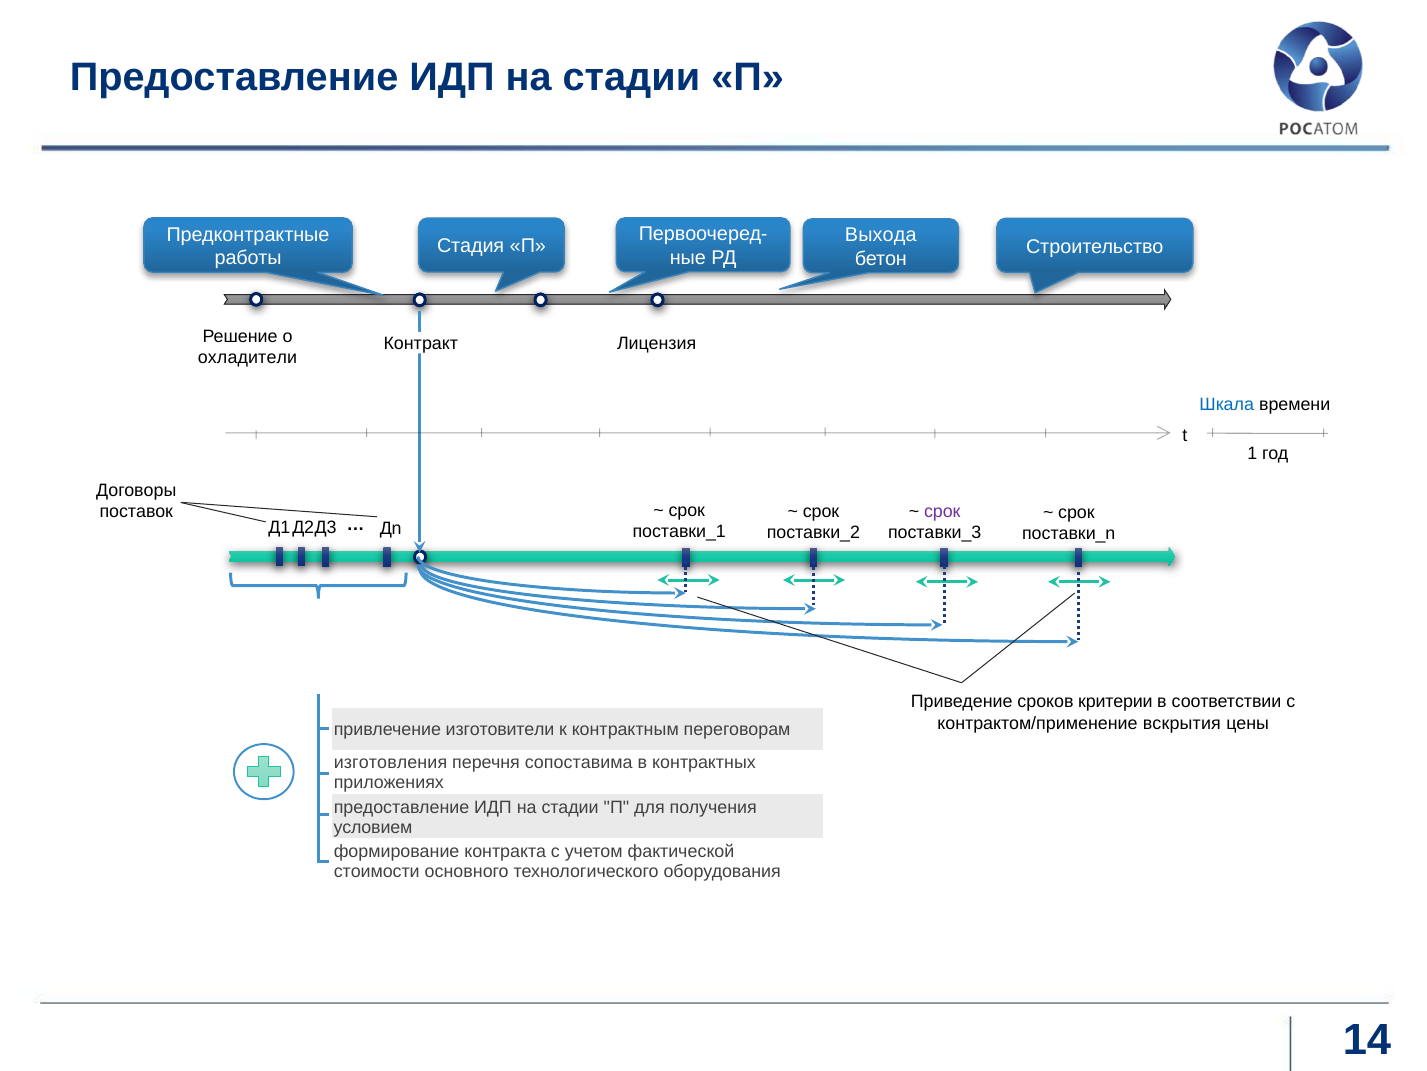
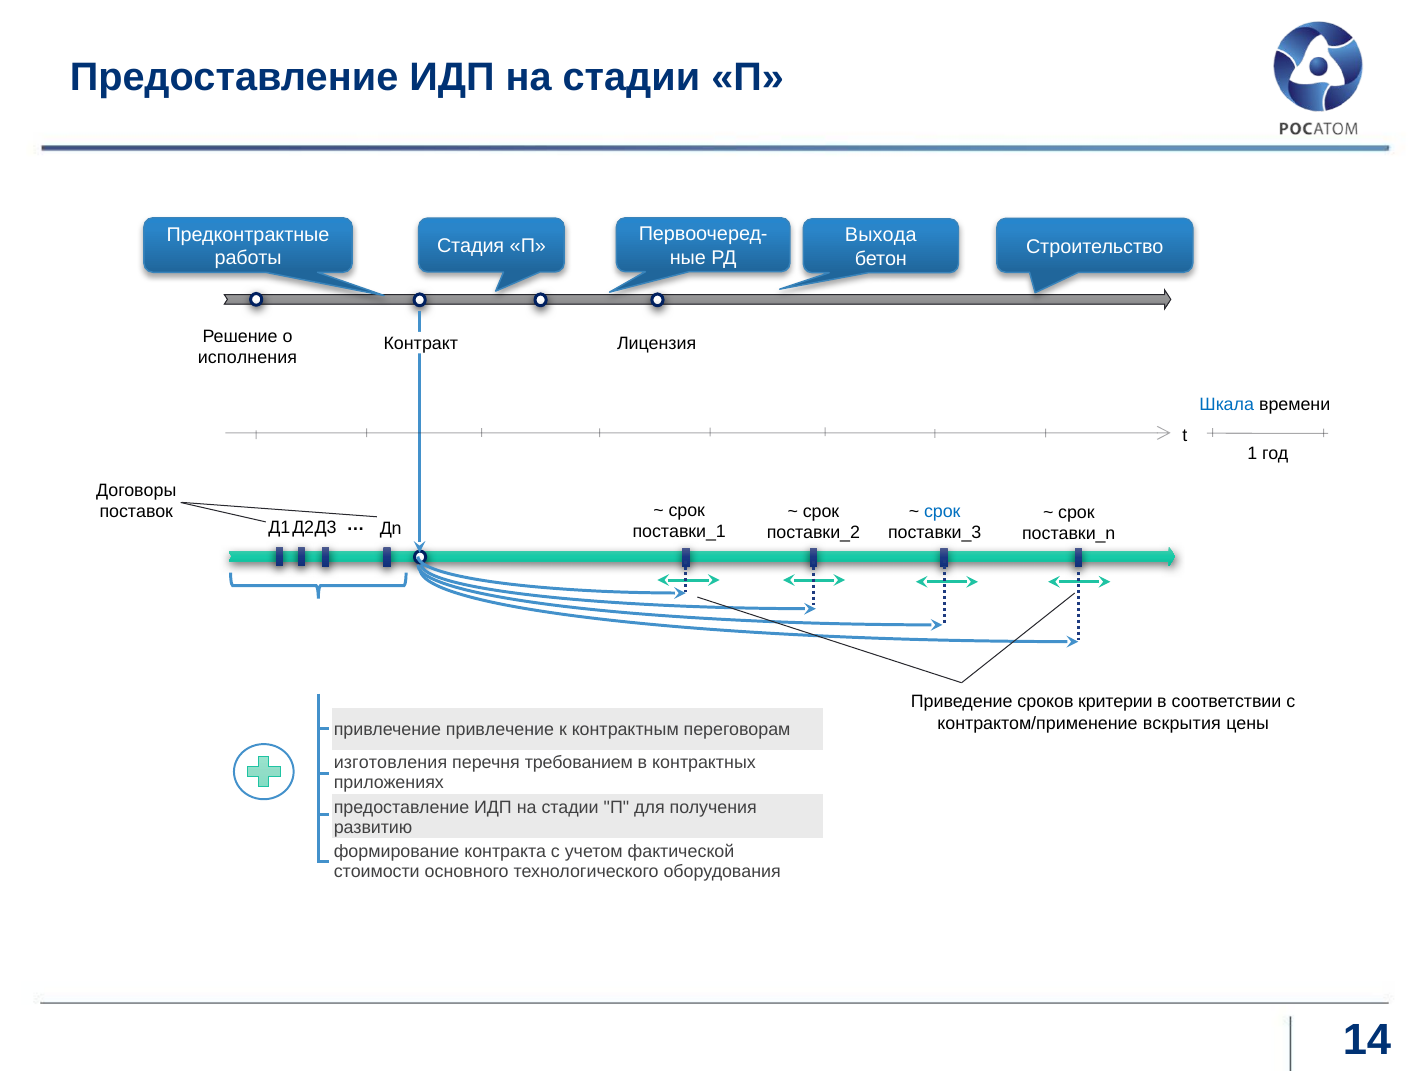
охладители: охладители -> исполнения
срок at (942, 511) colour: purple -> blue
привлечение изготовители: изготовители -> привлечение
сопоставима: сопоставима -> требованием
условием: условием -> развитию
